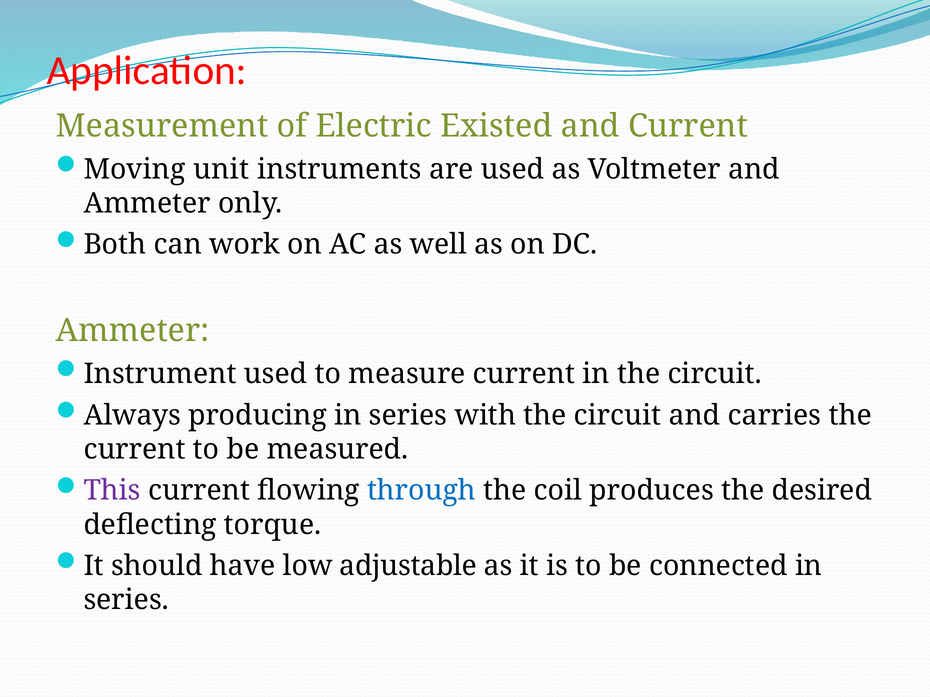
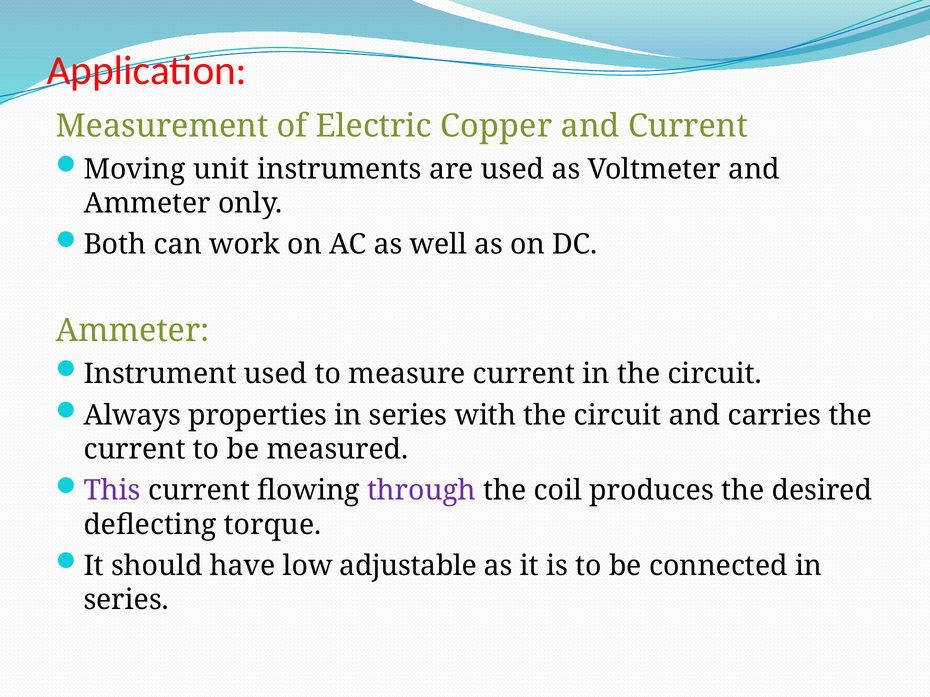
Existed: Existed -> Copper
producing: producing -> properties
through colour: blue -> purple
